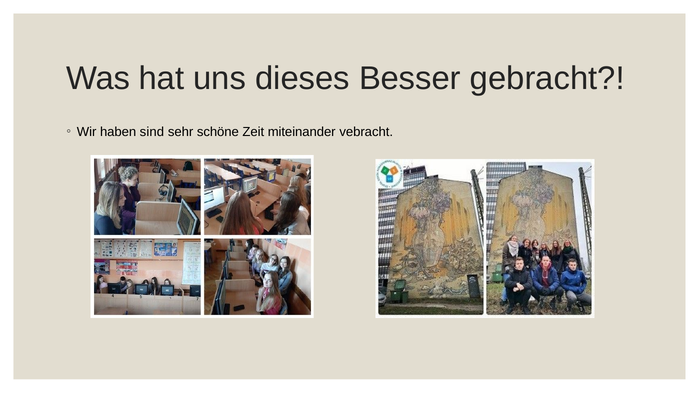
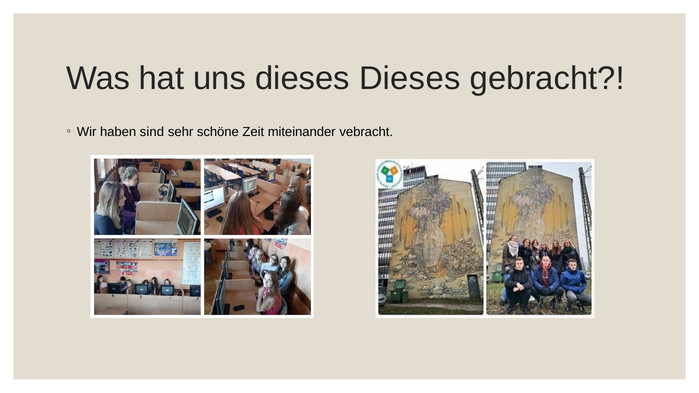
dieses Besser: Besser -> Dieses
